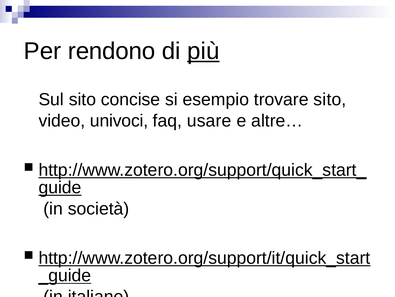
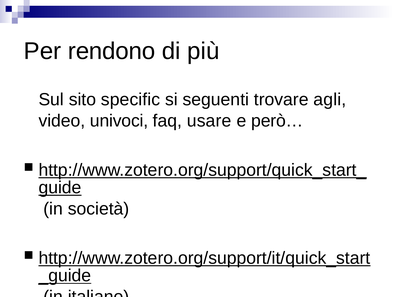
più underline: present -> none
concise: concise -> specific
esempio: esempio -> seguenti
trovare sito: sito -> agli
altre…: altre… -> però…
